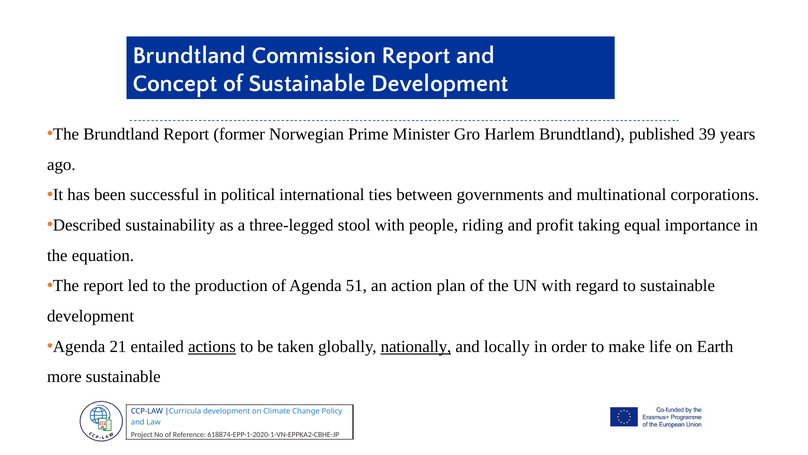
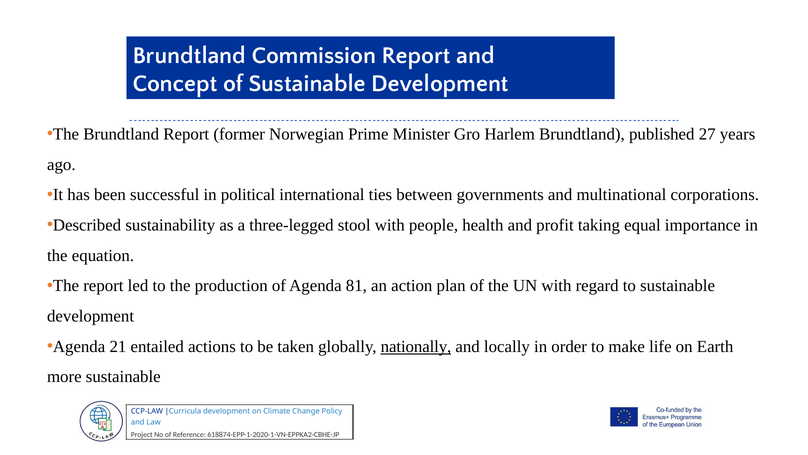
39: 39 -> 27
riding: riding -> health
51: 51 -> 81
actions underline: present -> none
